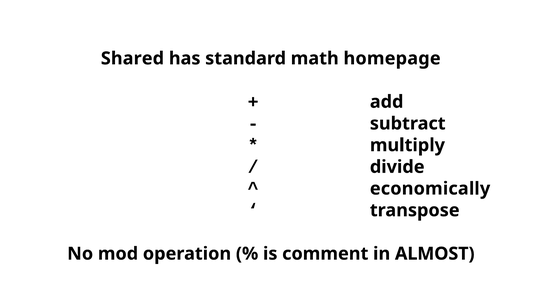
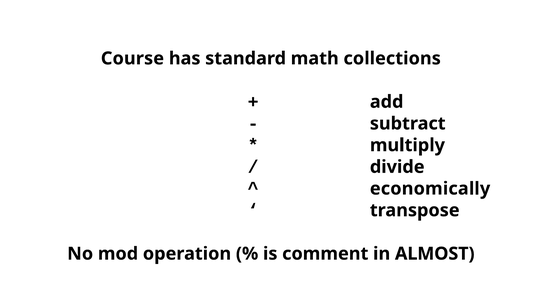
Shared: Shared -> Course
homepage: homepage -> collections
